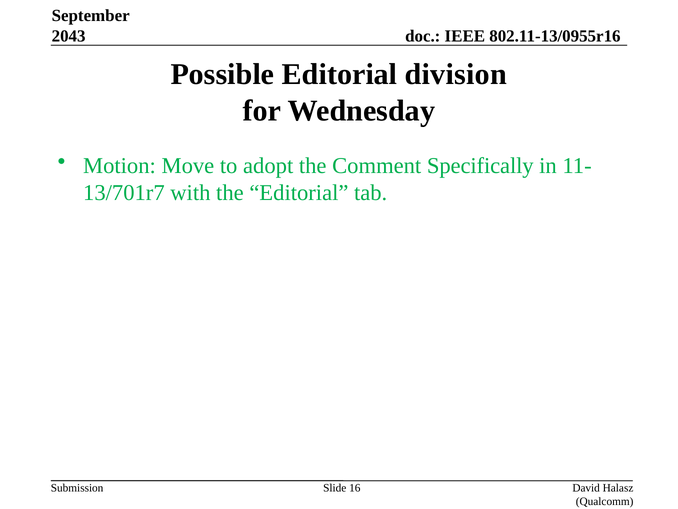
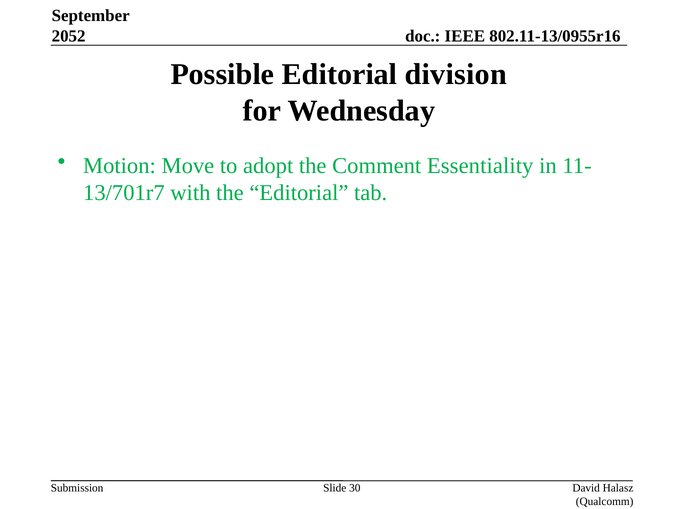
2043: 2043 -> 2052
Specifically: Specifically -> Essentiality
16: 16 -> 30
